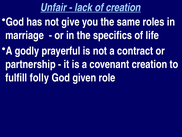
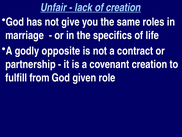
prayerful: prayerful -> opposite
folly: folly -> from
